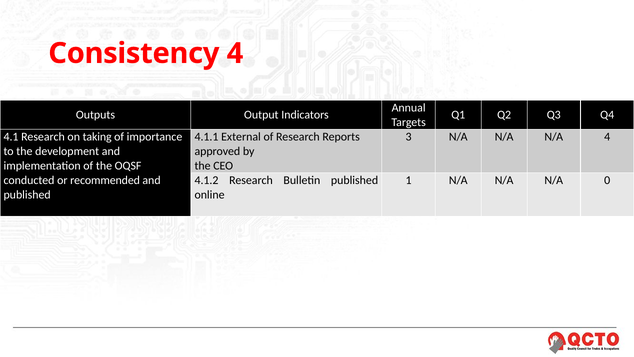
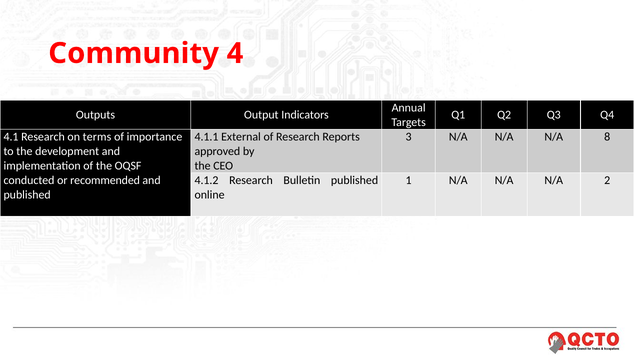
Consistency: Consistency -> Community
taking: taking -> terms
N/A 4: 4 -> 8
0: 0 -> 2
